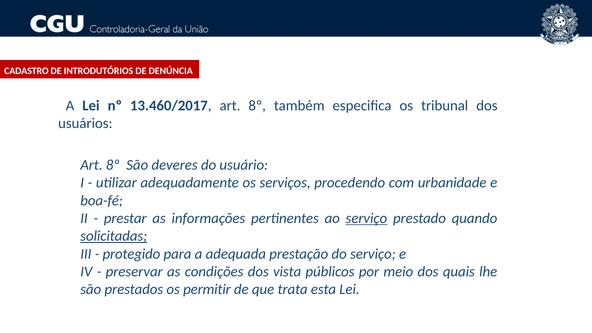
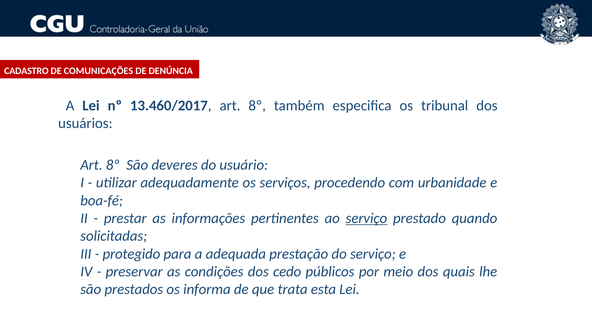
INTRODUTÓRIOS: INTRODUTÓRIOS -> COMUNICAÇÕES
solicitadas underline: present -> none
vista: vista -> cedo
permitir: permitir -> informa
